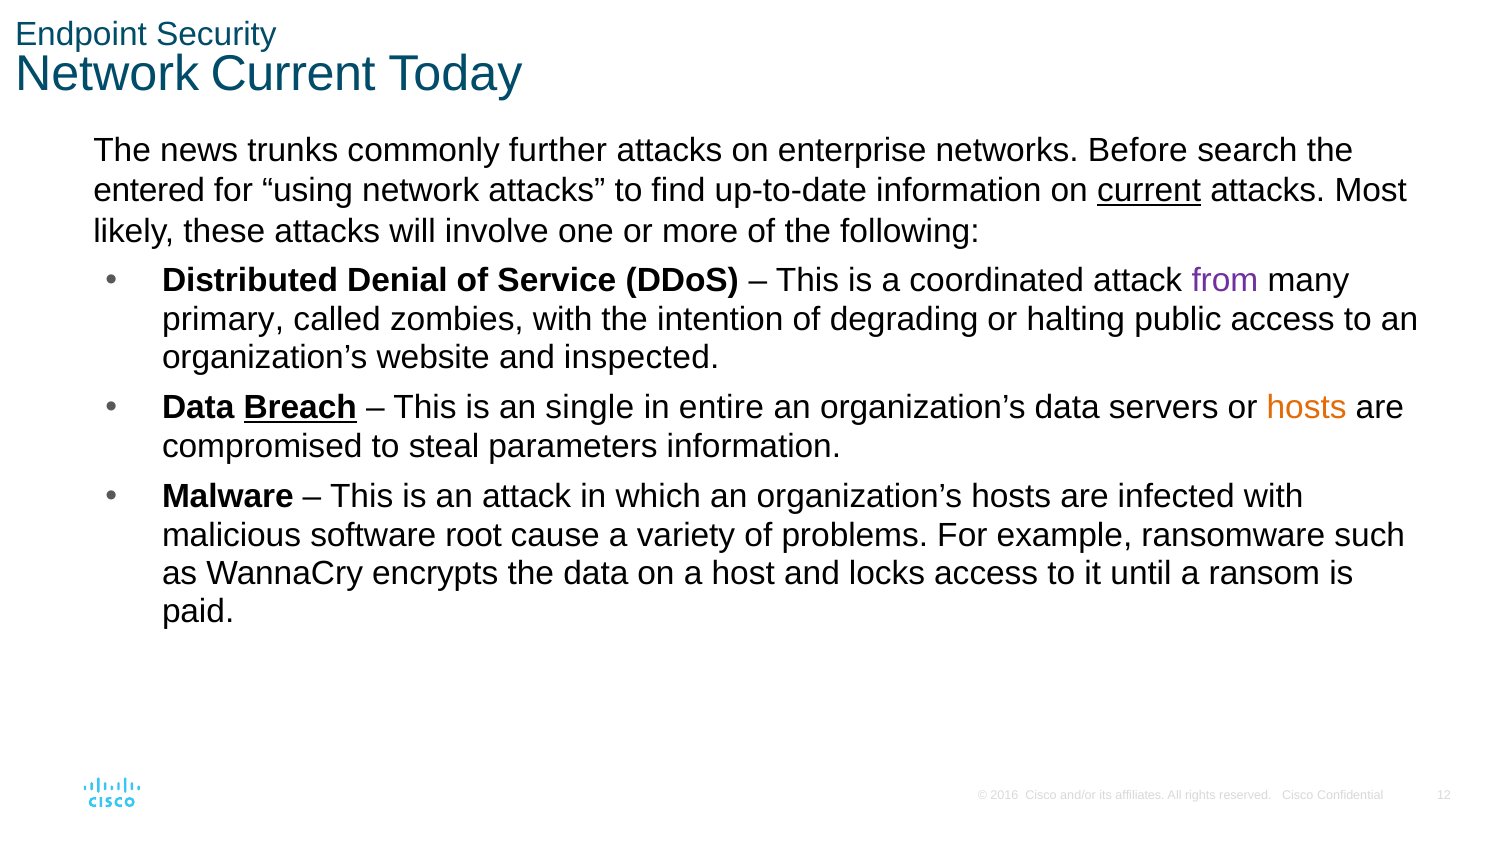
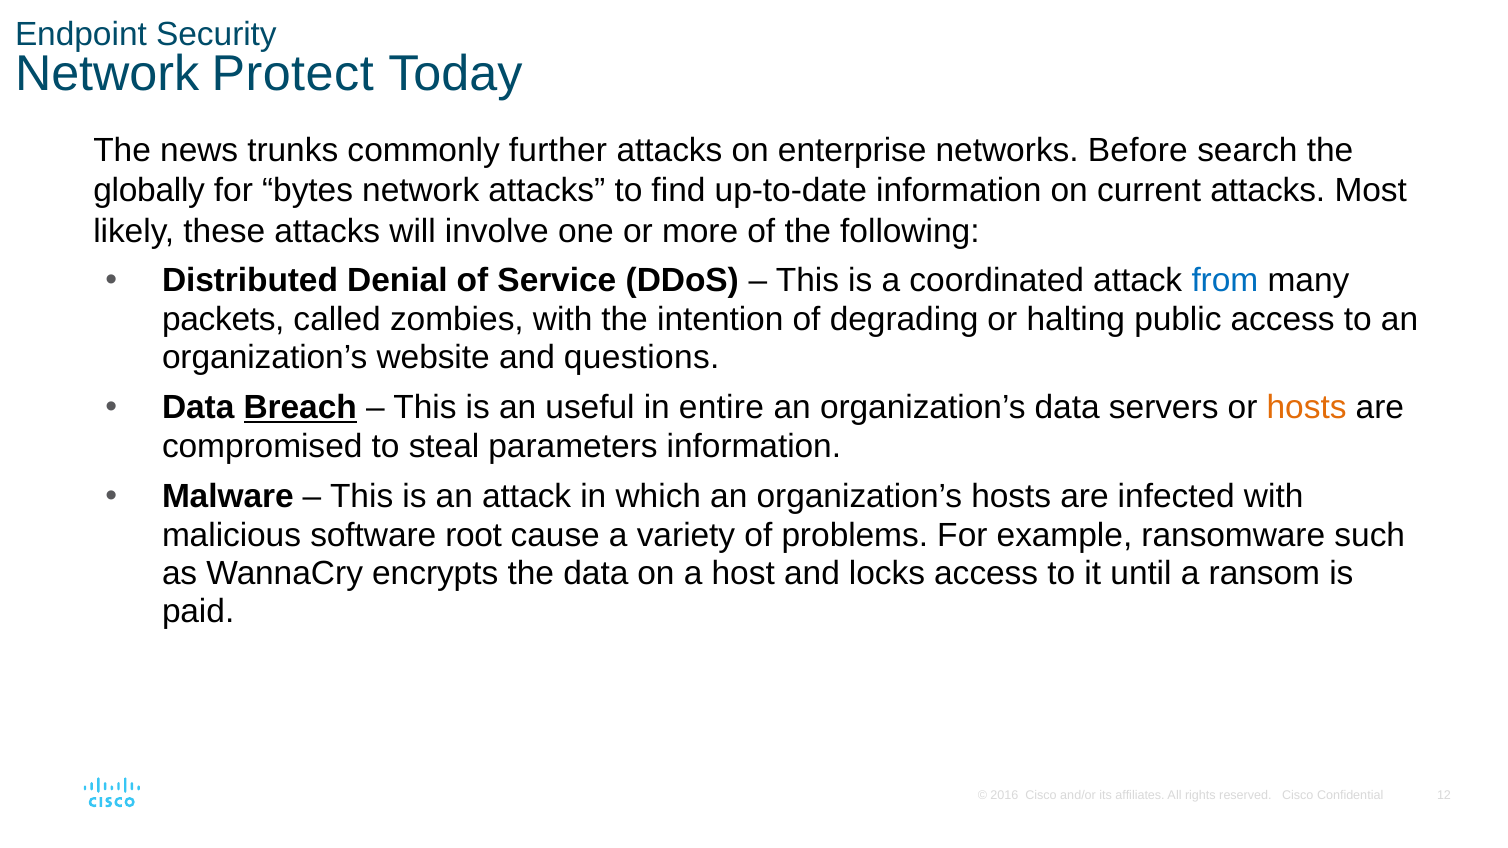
Network Current: Current -> Protect
entered: entered -> globally
using: using -> bytes
current at (1149, 191) underline: present -> none
from colour: purple -> blue
primary: primary -> packets
inspected: inspected -> questions
single: single -> useful
